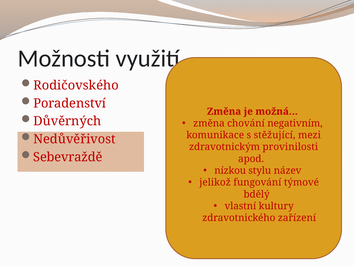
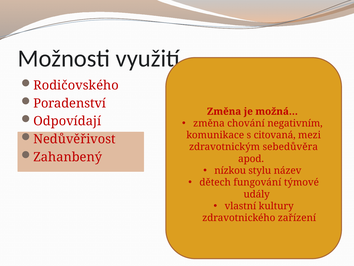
Důvěrných: Důvěrných -> Odpovídají
stěžující: stěžující -> citovaná
provinilosti: provinilosti -> sebedůvěra
Sebevraždě: Sebevraždě -> Zahanbený
jelikož: jelikož -> dětech
bdělý: bdělý -> udály
